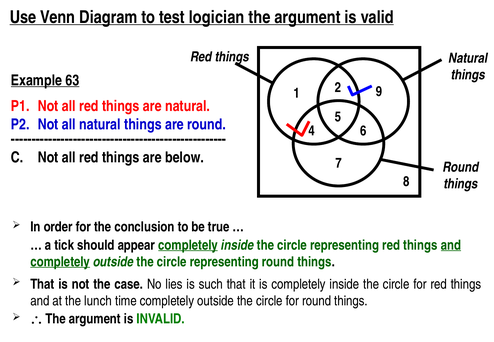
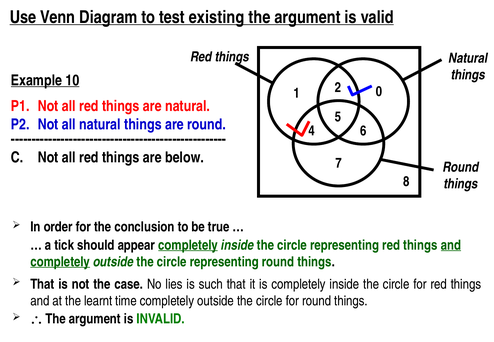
logician: logician -> existing
63: 63 -> 10
9: 9 -> 0
lunch: lunch -> learnt
